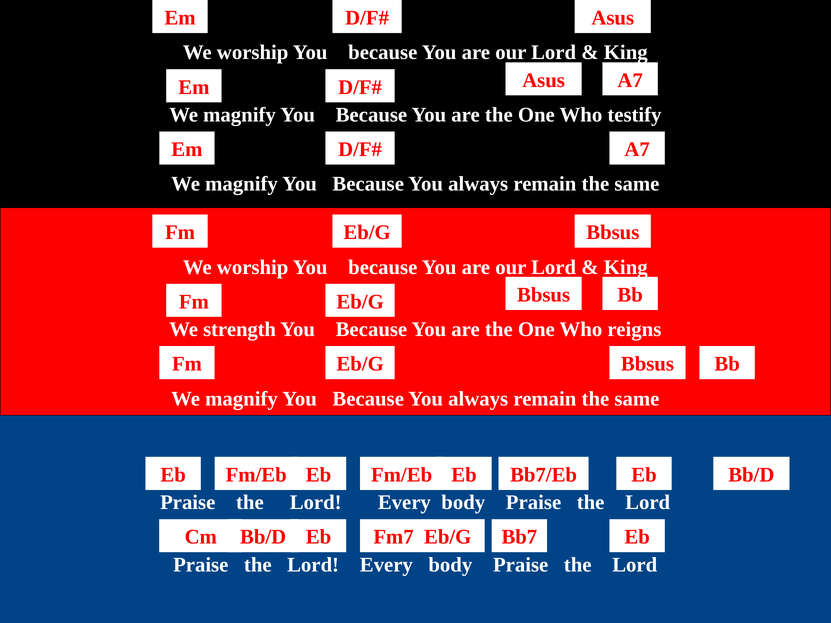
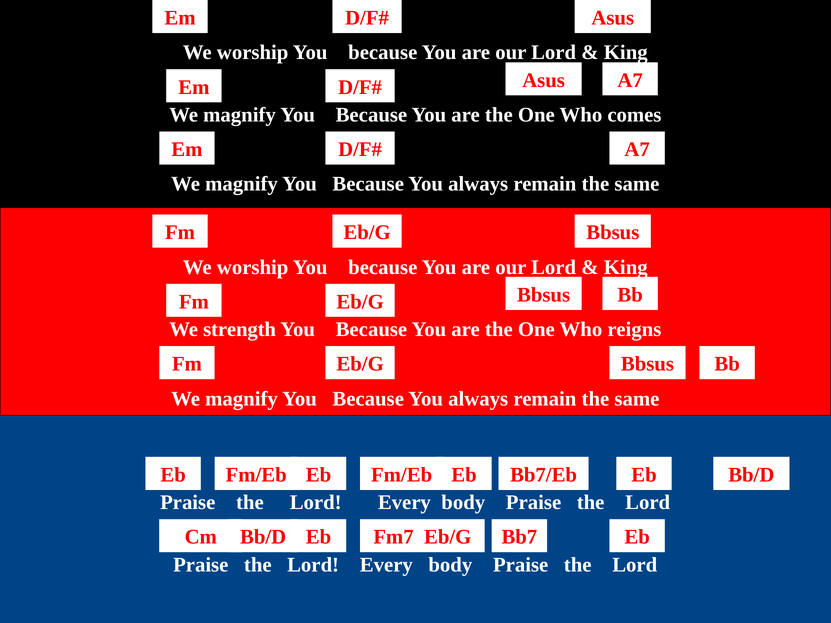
testify: testify -> comes
